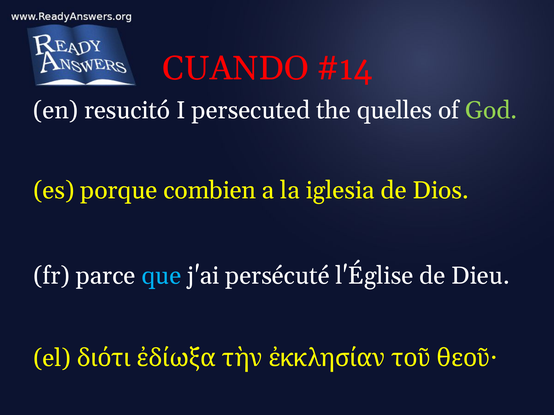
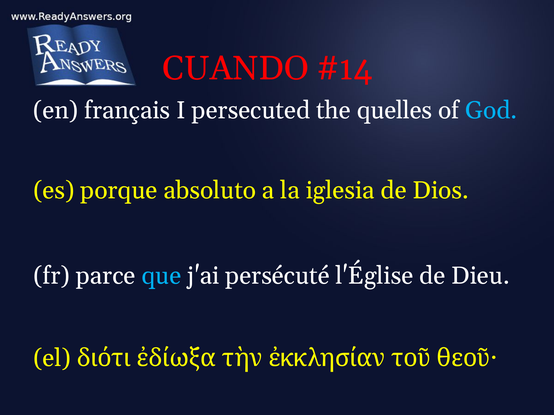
resucitó: resucitó -> français
God colour: light green -> light blue
combien: combien -> absoluto
